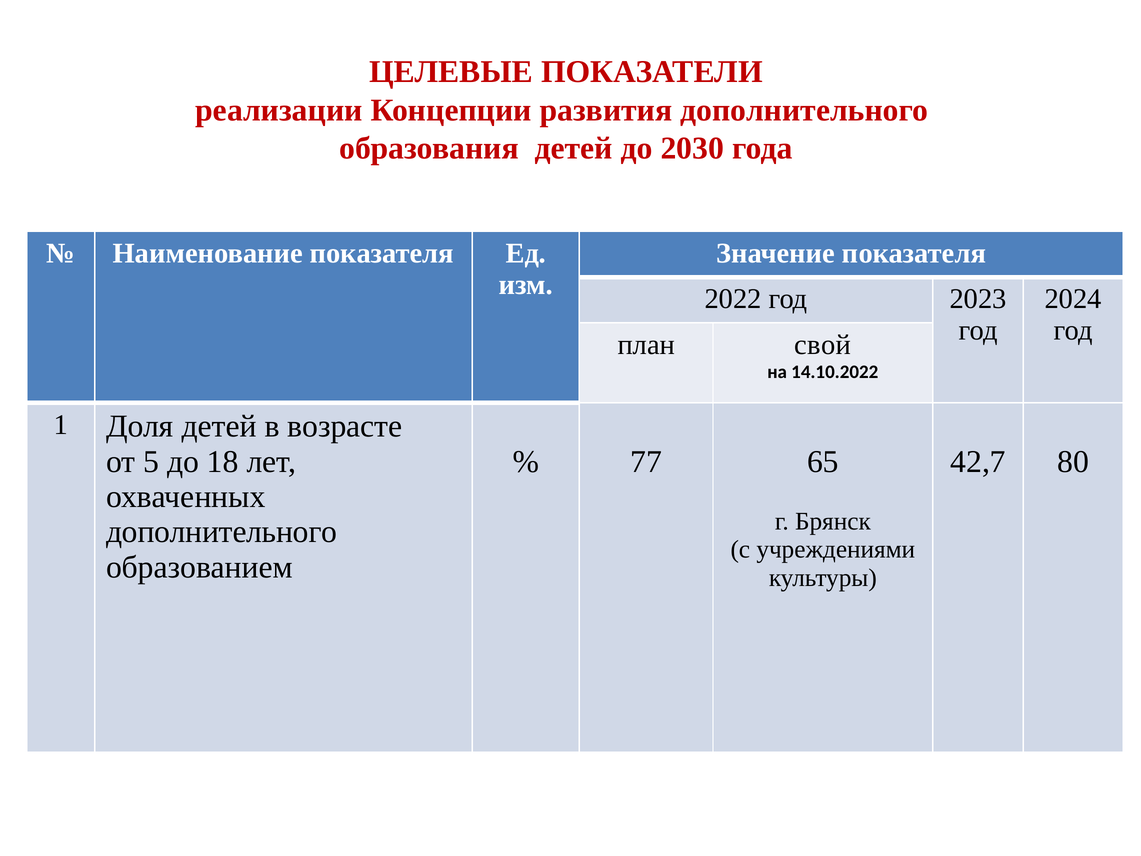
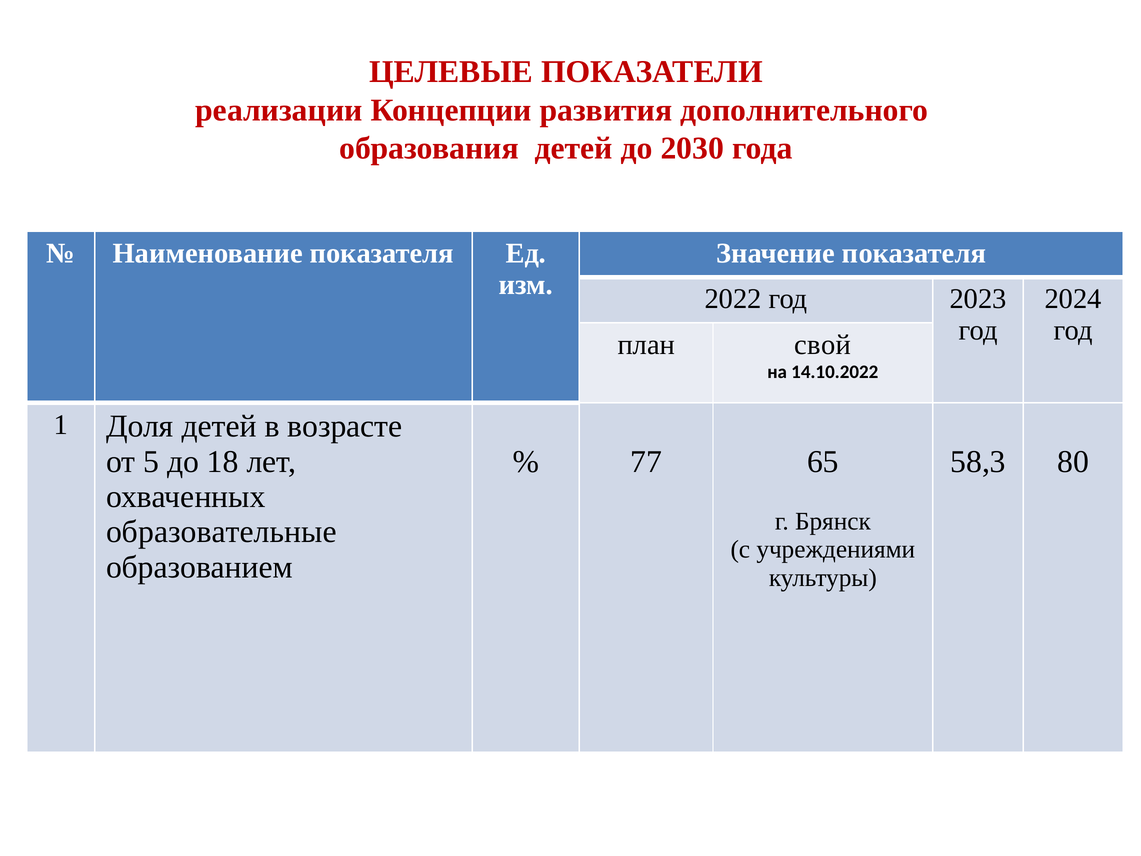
42,7: 42,7 -> 58,3
дополнительного at (222, 532): дополнительного -> образовательные
